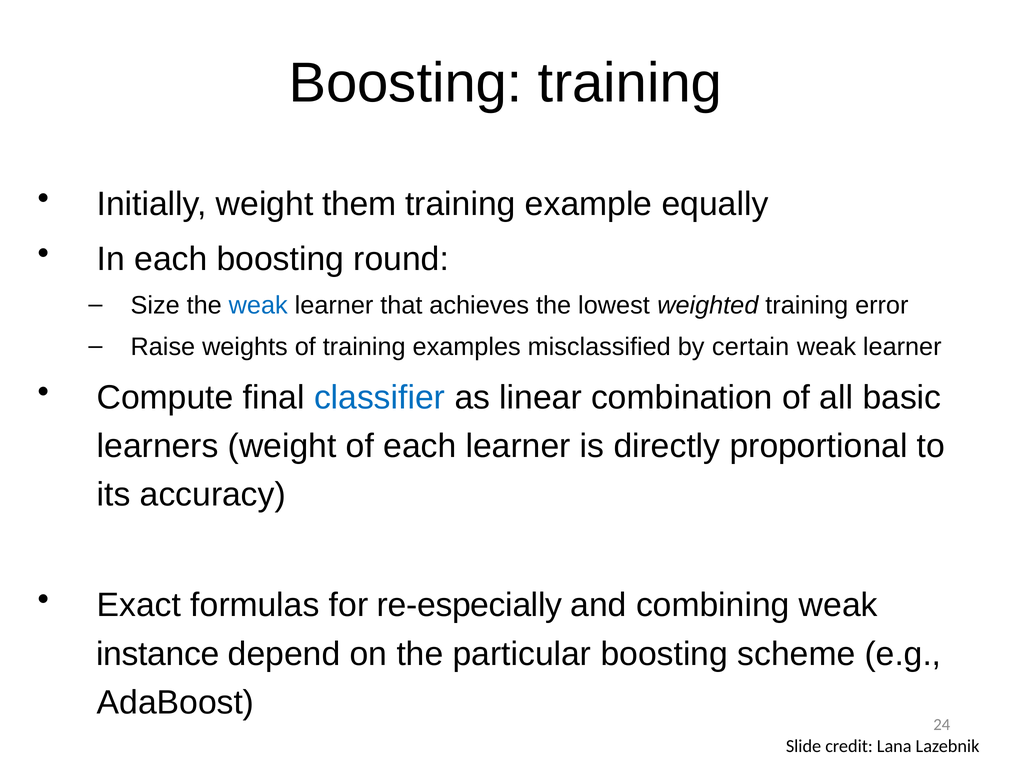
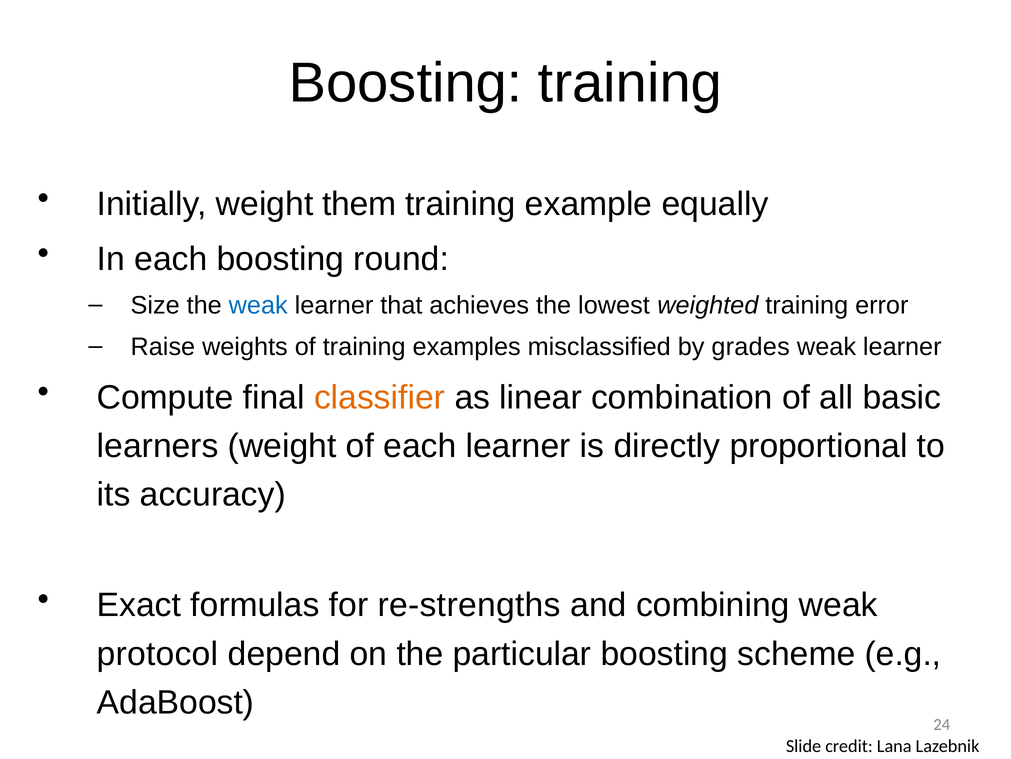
certain: certain -> grades
classifier colour: blue -> orange
re-especially: re-especially -> re-strengths
instance: instance -> protocol
